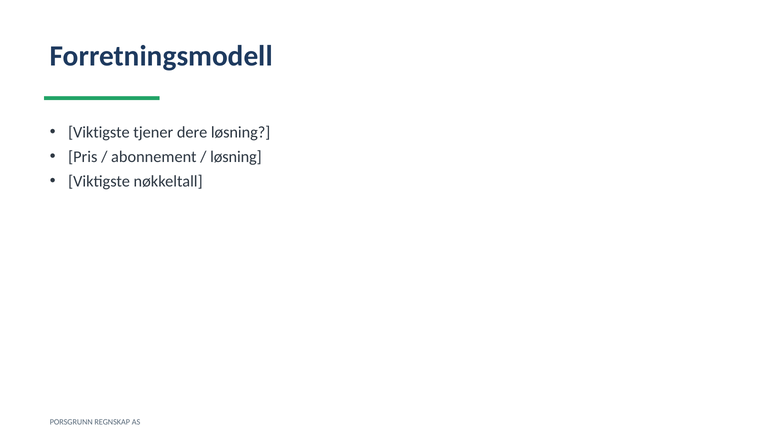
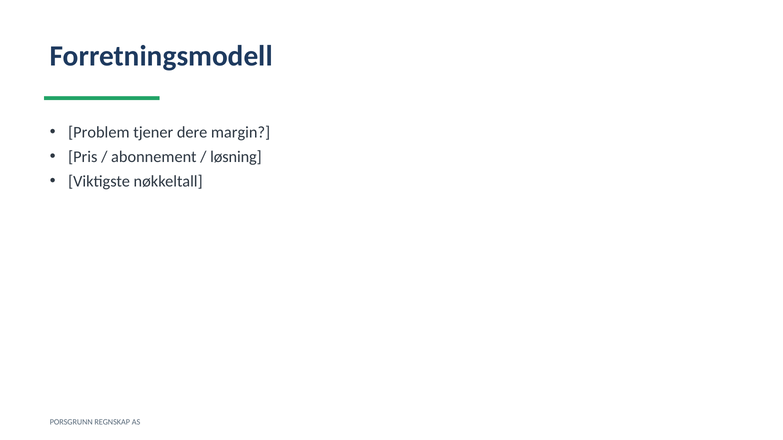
Viktigste at (99, 133): Viktigste -> Problem
dere løsning: løsning -> margin
